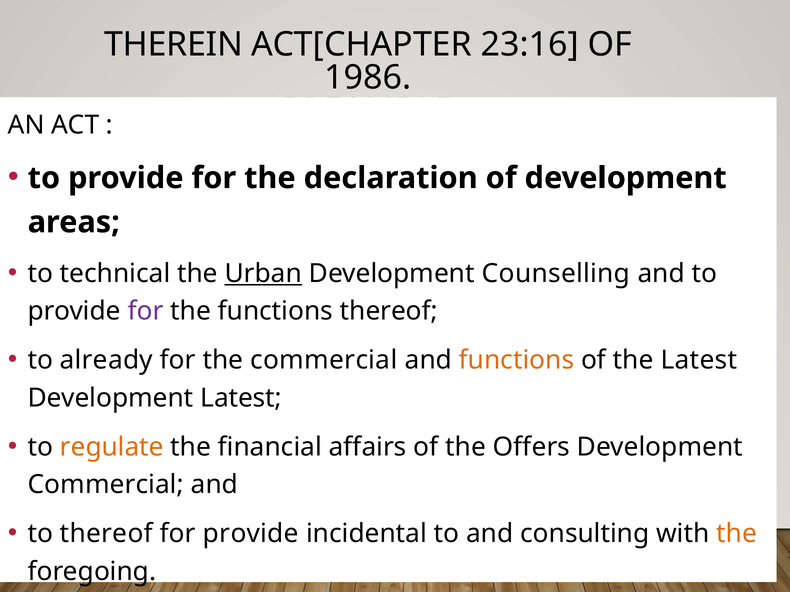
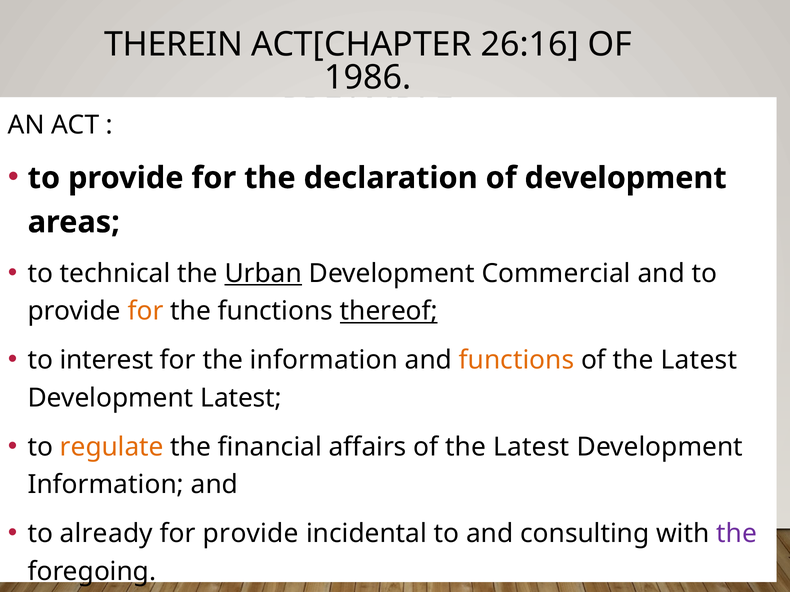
23:16: 23:16 -> 26:16
Counselling: Counselling -> Commercial
for at (146, 312) colour: purple -> orange
thereof at (389, 312) underline: none -> present
already: already -> interest
the commercial: commercial -> information
affairs of the Offers: Offers -> Latest
Commercial at (106, 485): Commercial -> Information
to thereof: thereof -> already
the at (737, 534) colour: orange -> purple
